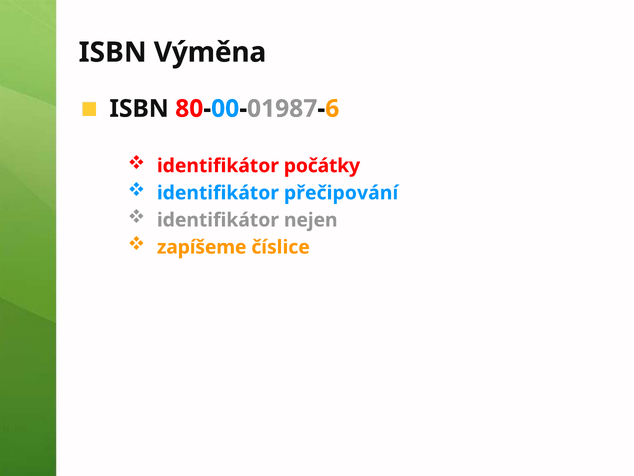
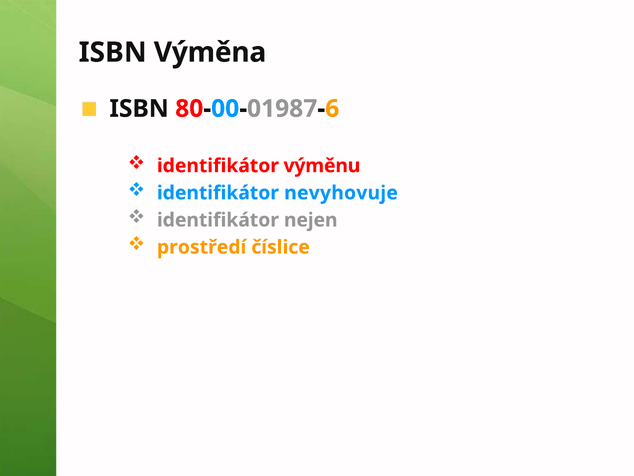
počátky: počátky -> výměnu
přečipování: přečipování -> nevyhovuje
zapíšeme: zapíšeme -> prostředí
